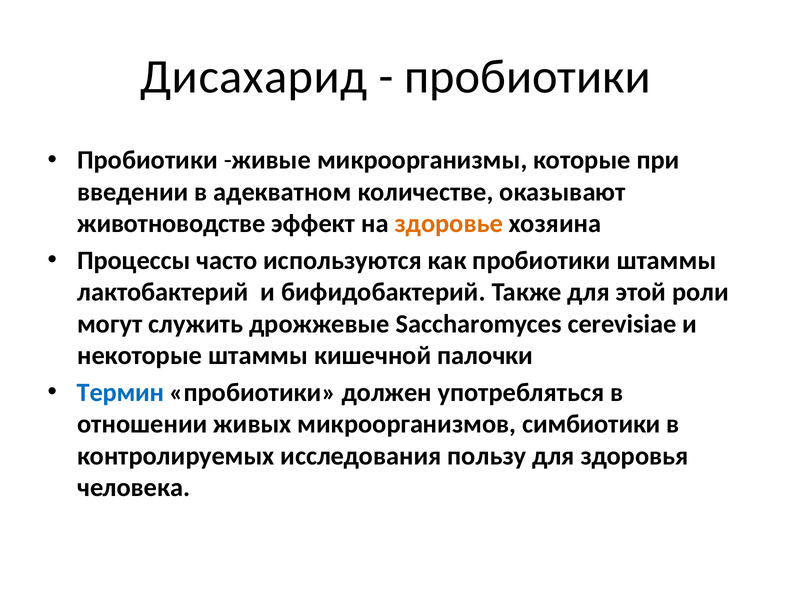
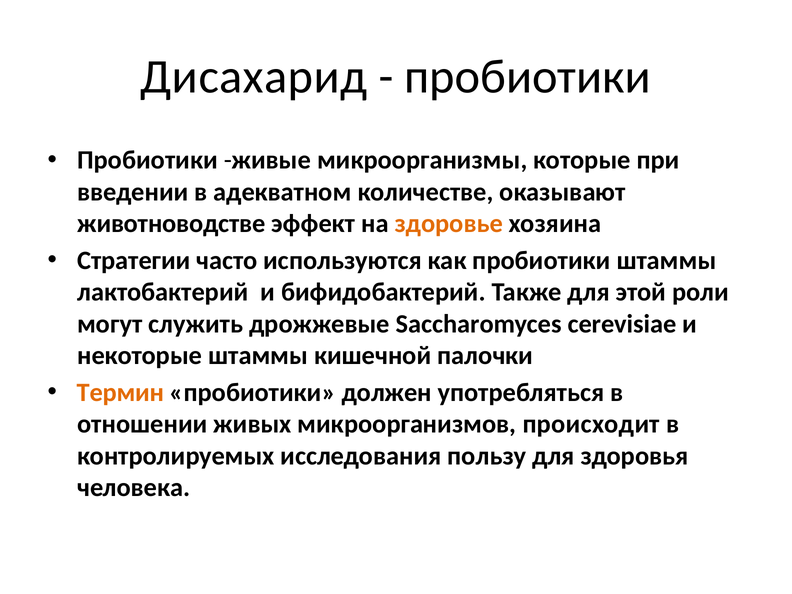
Процессы: Процессы -> Стратегии
Термин colour: blue -> orange
симбиотики: симбиотики -> происходит
